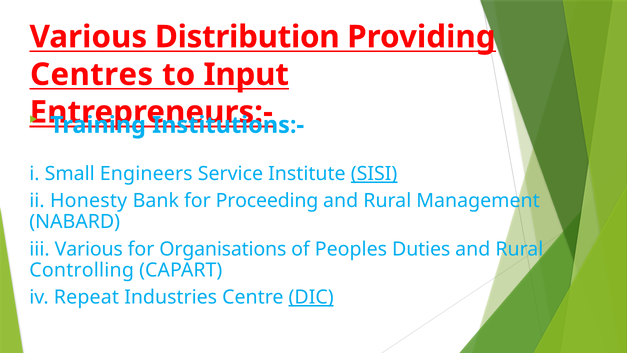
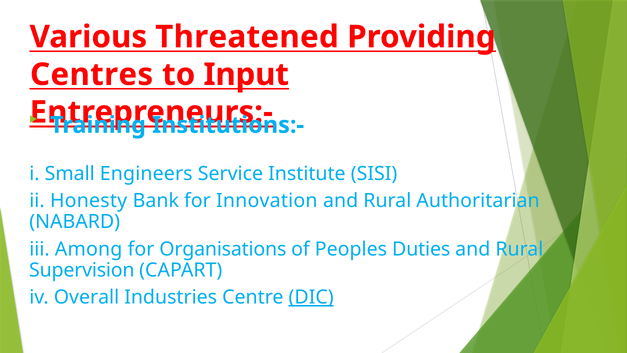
Distribution: Distribution -> Threatened
SISI underline: present -> none
Proceeding: Proceeding -> Innovation
Management: Management -> Authoritarian
iii Various: Various -> Among
Controlling: Controlling -> Supervision
Repeat: Repeat -> Overall
